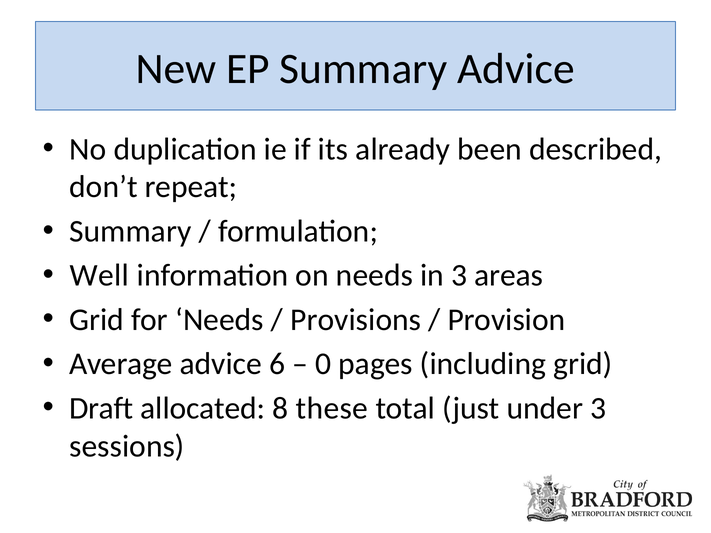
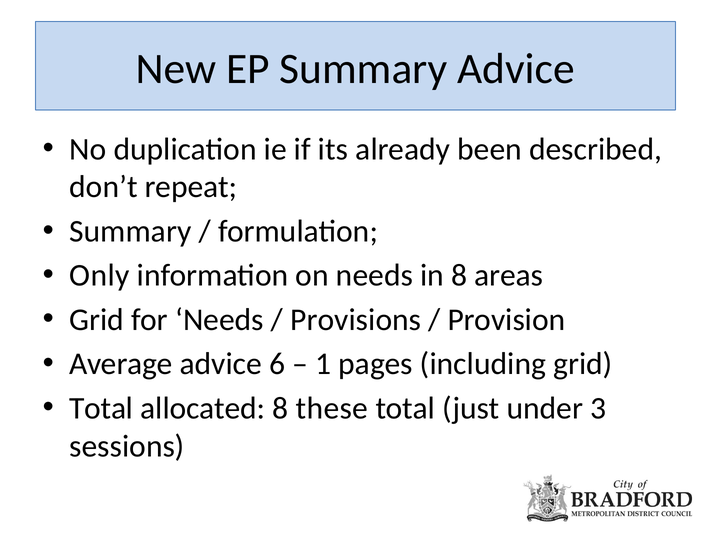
Well: Well -> Only
in 3: 3 -> 8
0: 0 -> 1
Draft at (101, 408): Draft -> Total
